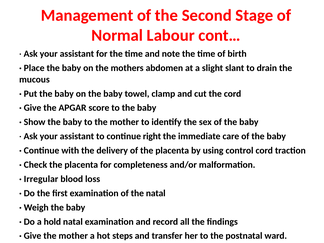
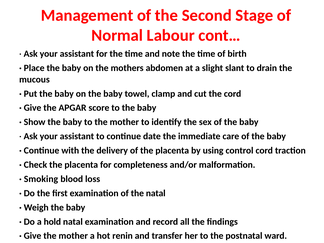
right: right -> date
Irregular: Irregular -> Smoking
steps: steps -> renin
